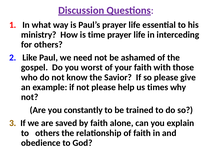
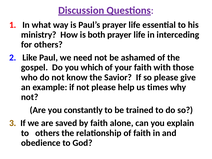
time: time -> both
worst: worst -> which
